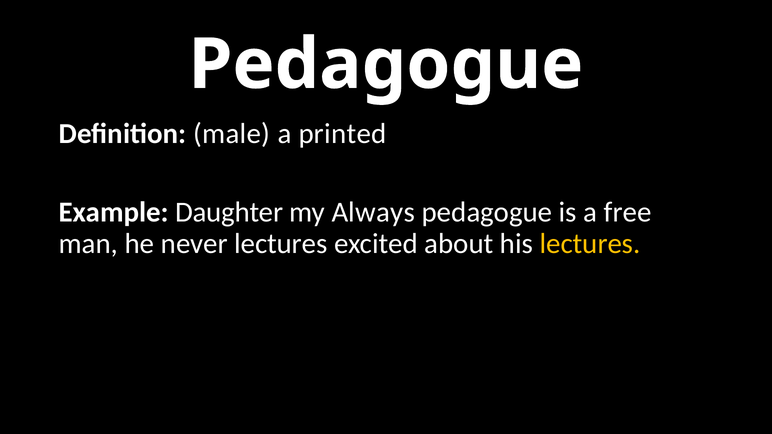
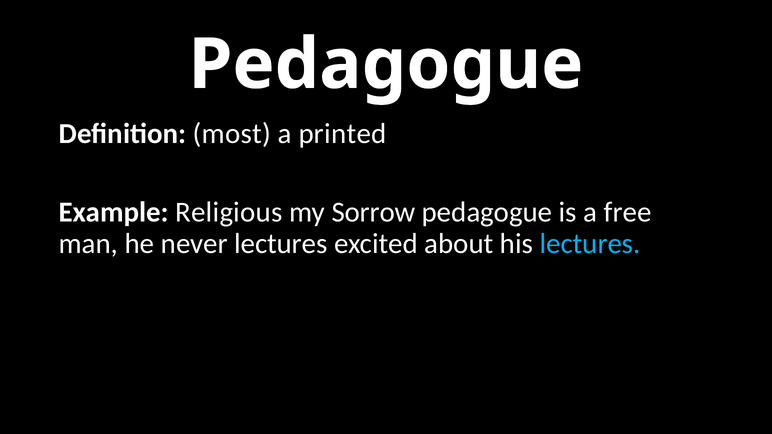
male: male -> most
Daughter: Daughter -> Religious
Always: Always -> Sorrow
lectures at (590, 244) colour: yellow -> light blue
